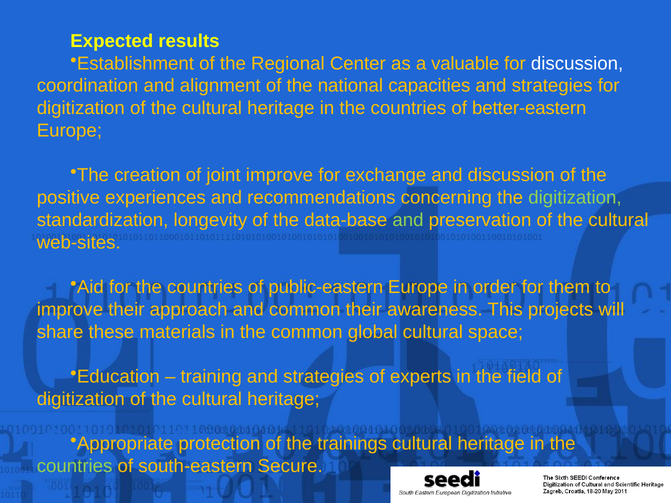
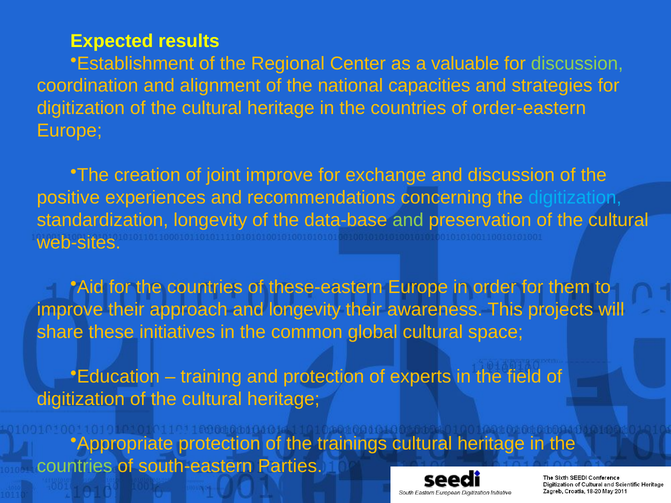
discussion at (577, 64) colour: white -> light green
better-eastern: better-eastern -> order-eastern
digitization at (575, 198) colour: light green -> light blue
public-eastern: public-eastern -> these-eastern
and common: common -> longevity
materials: materials -> initiatives
training and strategies: strategies -> protection
Secure: Secure -> Parties
